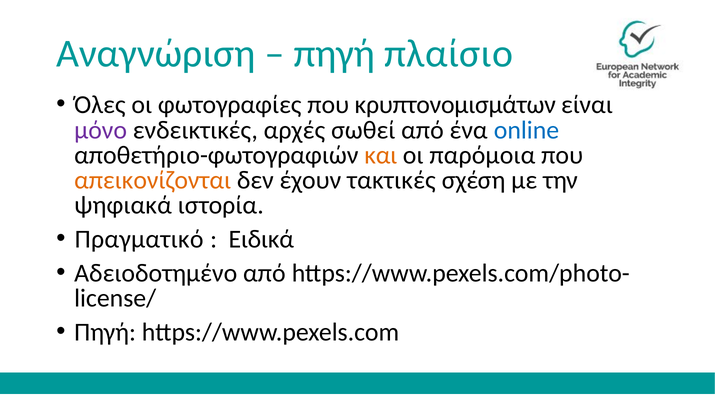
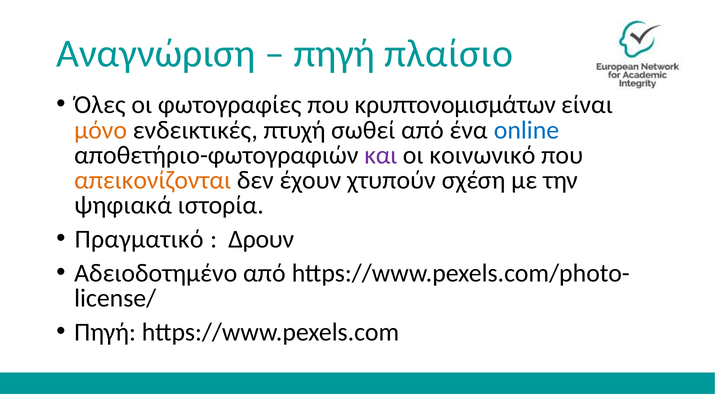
μόνο colour: purple -> orange
αρχές: αρχές -> πτυχή
και colour: orange -> purple
παρόμοια: παρόμοια -> κοινωνικό
τακτικές: τακτικές -> χτυπούν
Ειδικά: Ειδικά -> Δρουν
